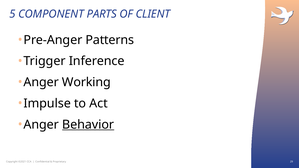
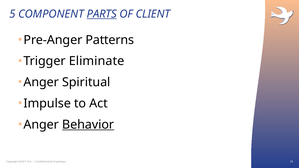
PARTS underline: none -> present
Inference: Inference -> Eliminate
Working: Working -> Spiritual
